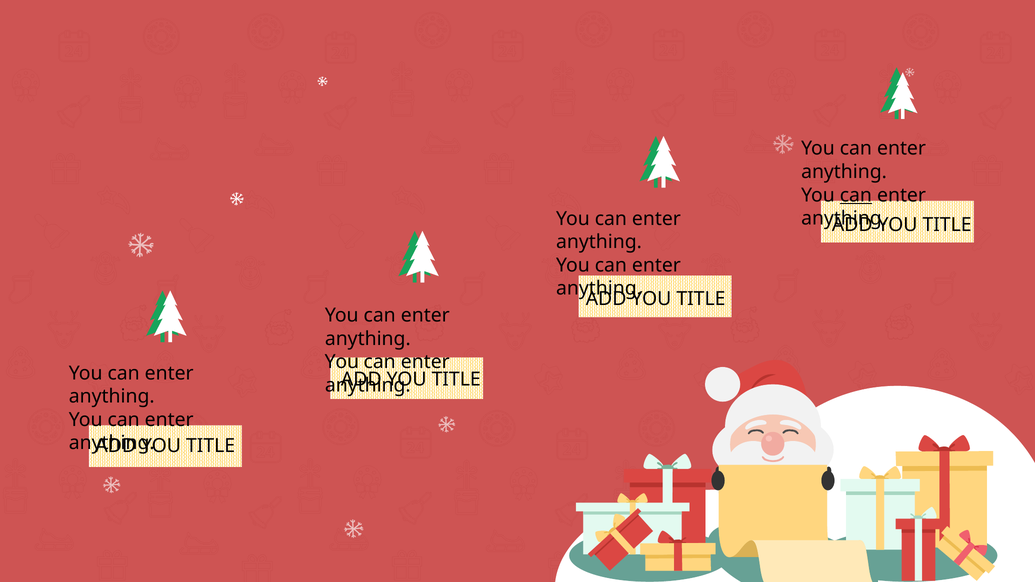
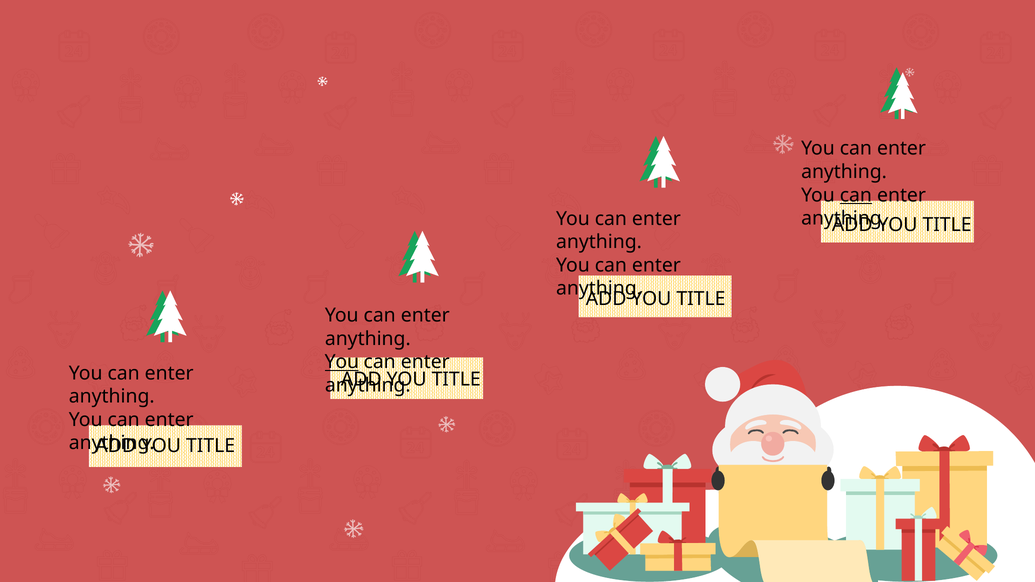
You at (342, 362) underline: none -> present
